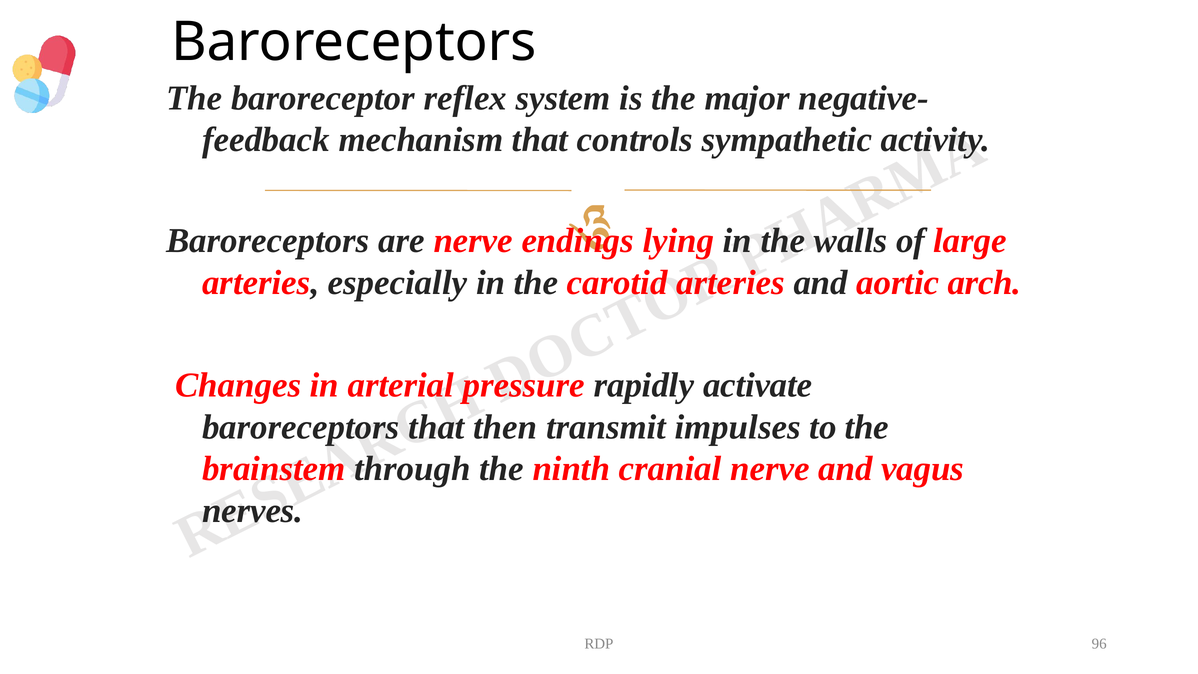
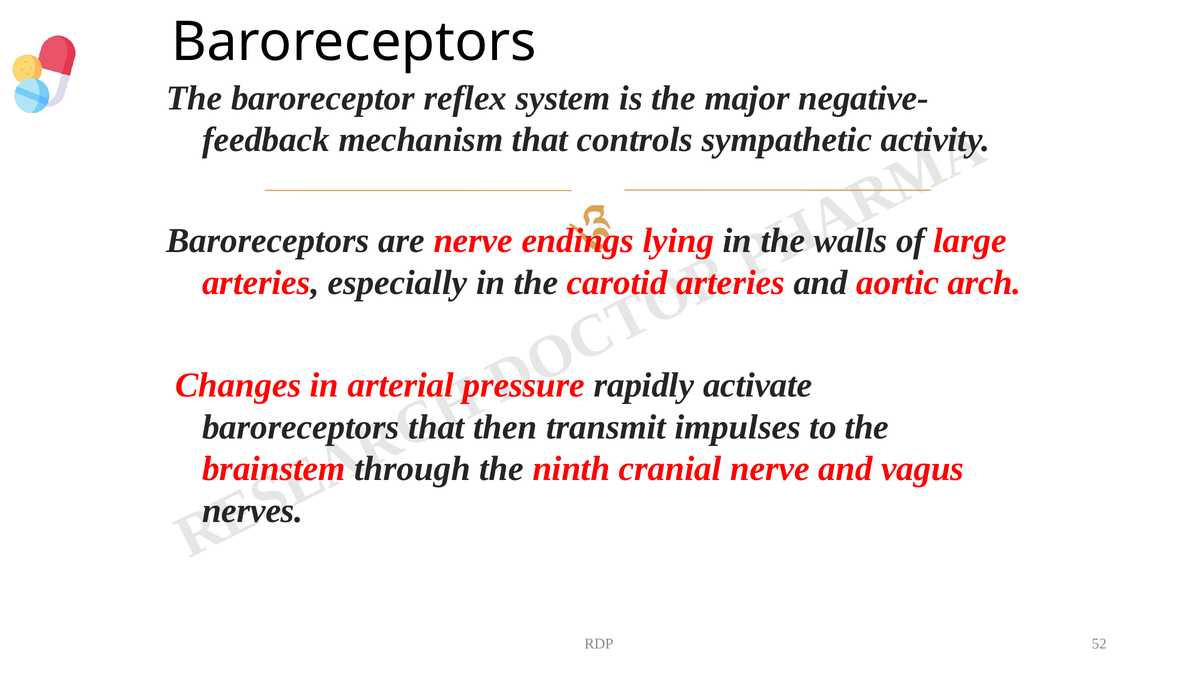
96: 96 -> 52
